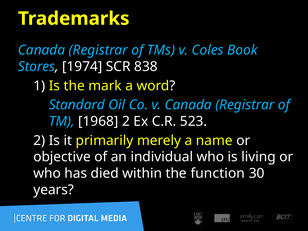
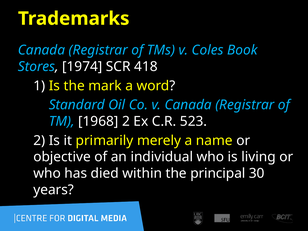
838: 838 -> 418
function: function -> principal
